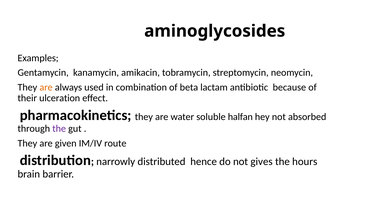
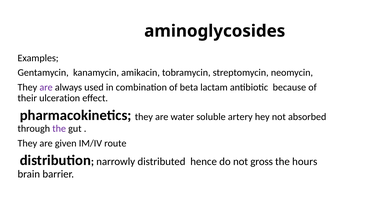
are at (46, 87) colour: orange -> purple
halfan: halfan -> artery
gives: gives -> gross
